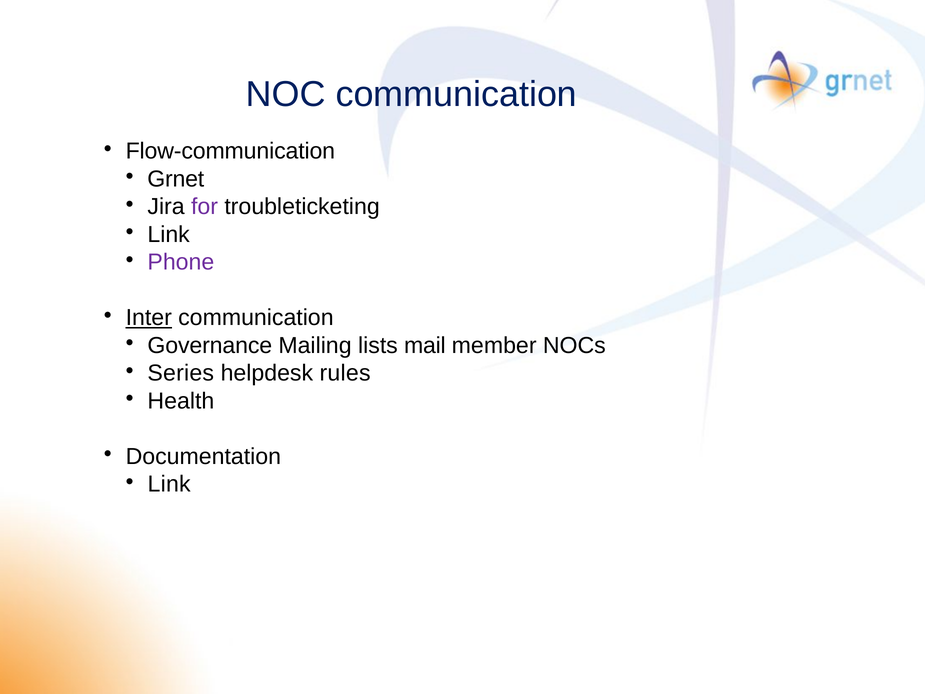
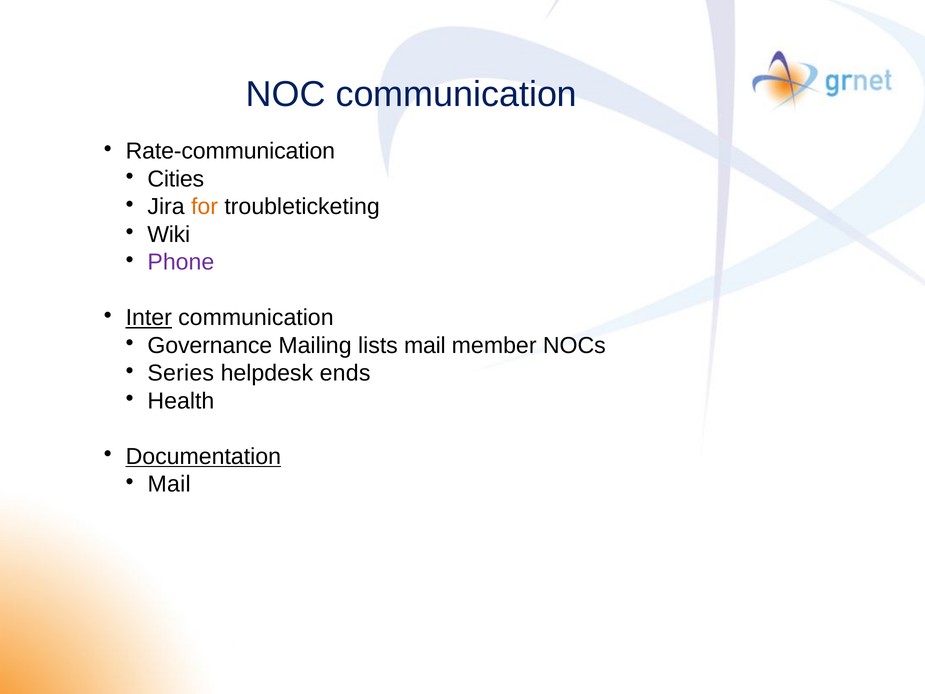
Flow-communication: Flow-communication -> Rate-communication
Grnet: Grnet -> Cities
for colour: purple -> orange
Link at (169, 234): Link -> Wiki
rules: rules -> ends
Documentation underline: none -> present
Link at (169, 484): Link -> Mail
